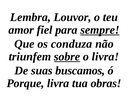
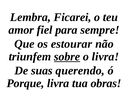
Louvor: Louvor -> Ficarei
sempre underline: present -> none
conduza: conduza -> estourar
buscamos: buscamos -> querendo
